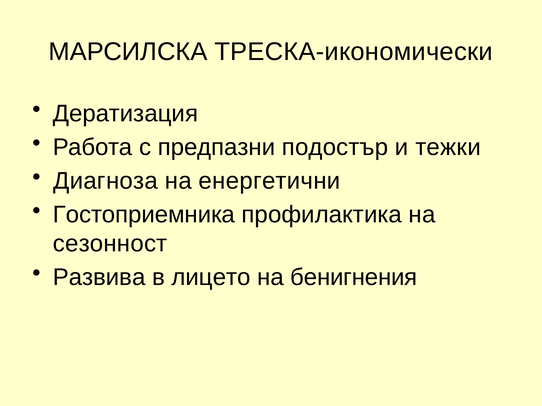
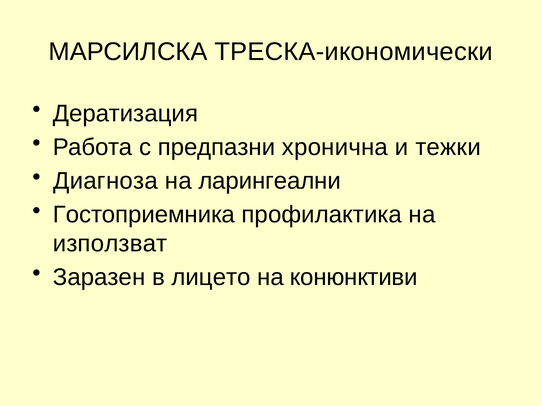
подостър: подостър -> хронична
енергетични: енергетични -> ларингеални
сезонност: сезонност -> използват
Развива: Развива -> Заразен
бенигнения: бенигнения -> конюнктиви
